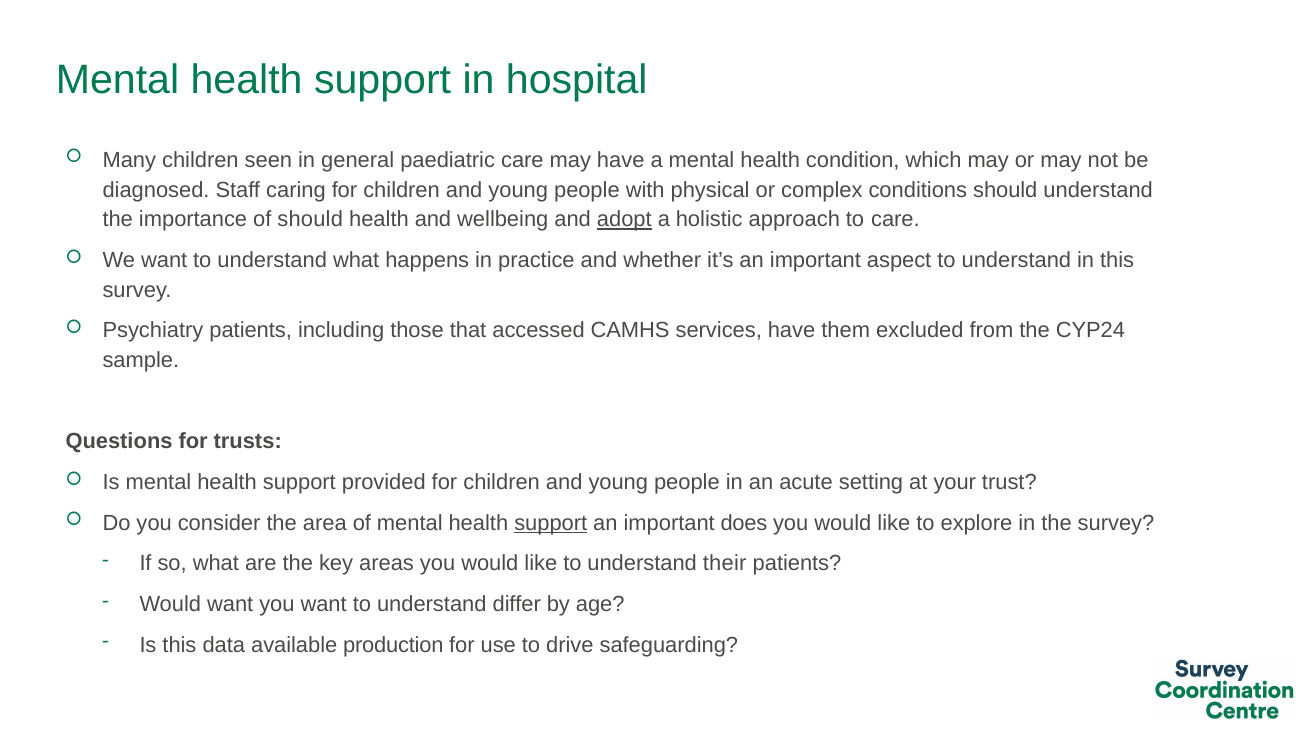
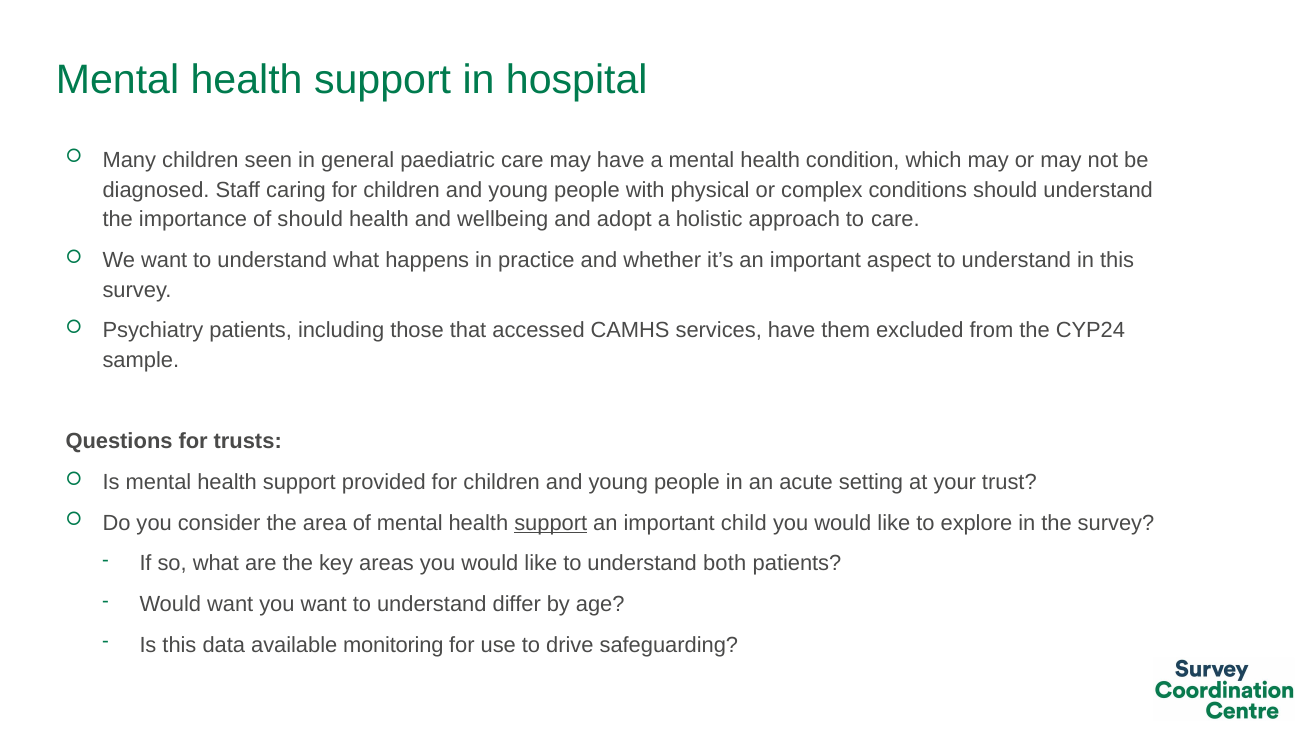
adopt underline: present -> none
does: does -> child
their: their -> both
production: production -> monitoring
